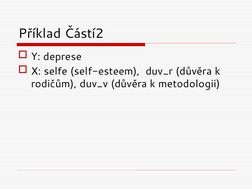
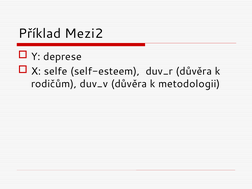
Částí2: Částí2 -> Mezi2
